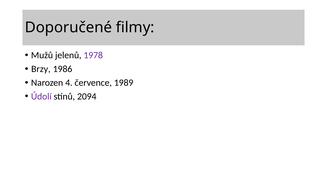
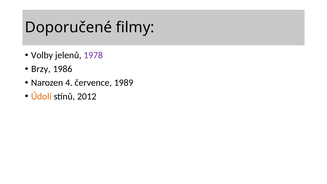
Mužů: Mužů -> Volby
Údolí colour: purple -> orange
2094: 2094 -> 2012
